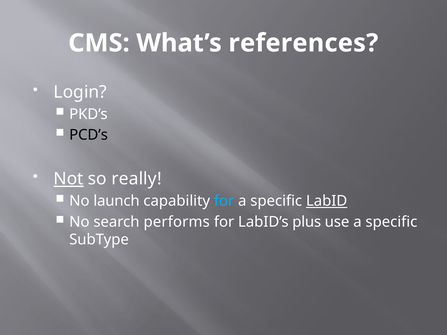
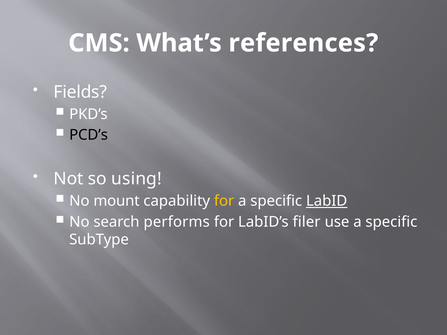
Login: Login -> Fields
Not underline: present -> none
really: really -> using
launch: launch -> mount
for at (224, 201) colour: light blue -> yellow
plus: plus -> filer
